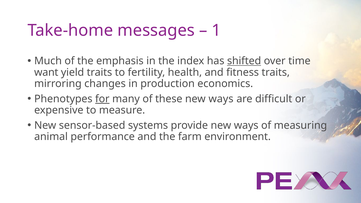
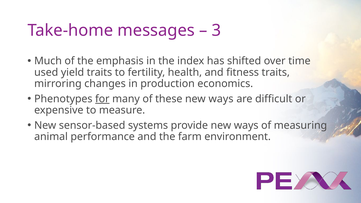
1: 1 -> 3
shifted underline: present -> none
want: want -> used
